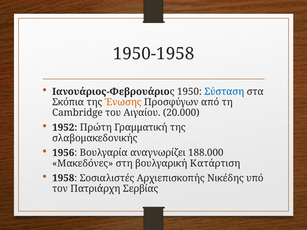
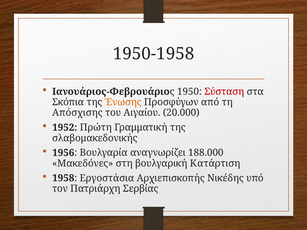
Σύσταση colour: blue -> red
Cambridge: Cambridge -> Απόσχισης
Σοσιαλιστές: Σοσιαλιστές -> Εργοστάσια
